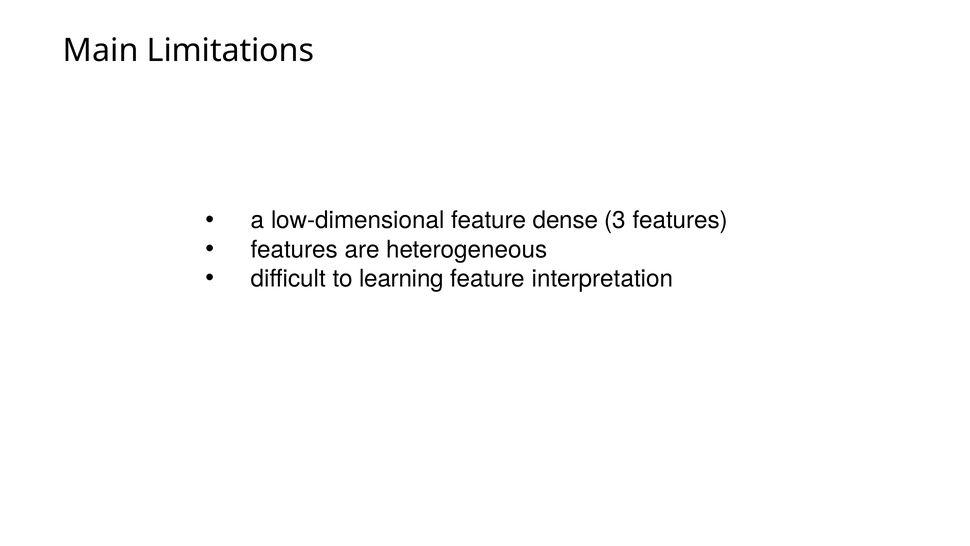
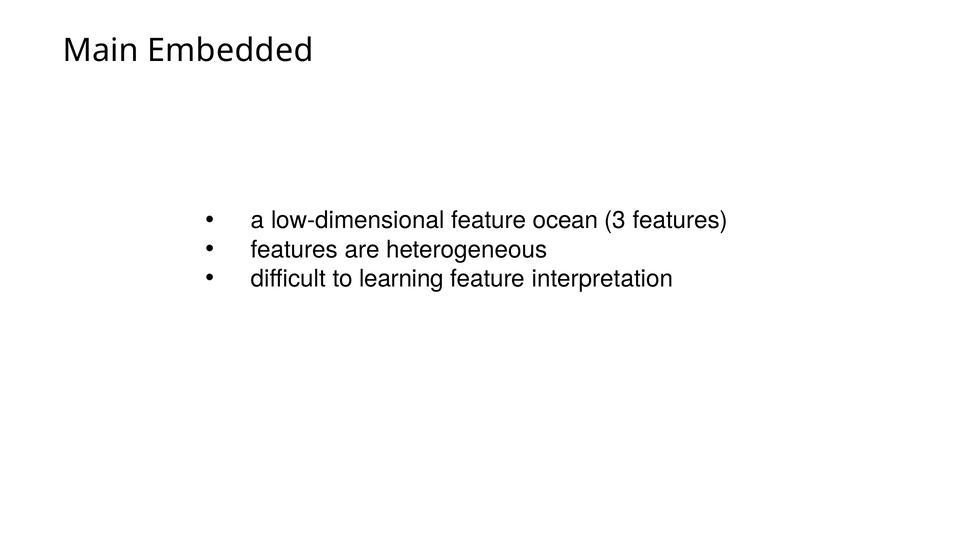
Limitations: Limitations -> Embedded
dense: dense -> ocean
